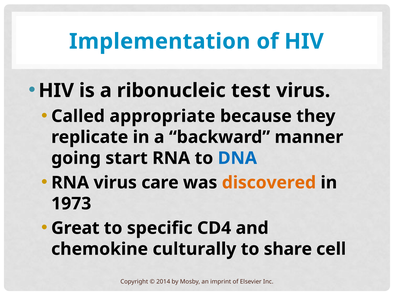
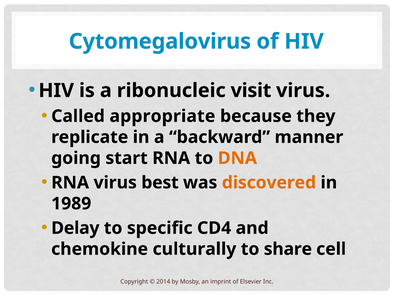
Implementation: Implementation -> Cytomegalovirus
test: test -> visit
DNA colour: blue -> orange
care: care -> best
1973: 1973 -> 1989
Great: Great -> Delay
